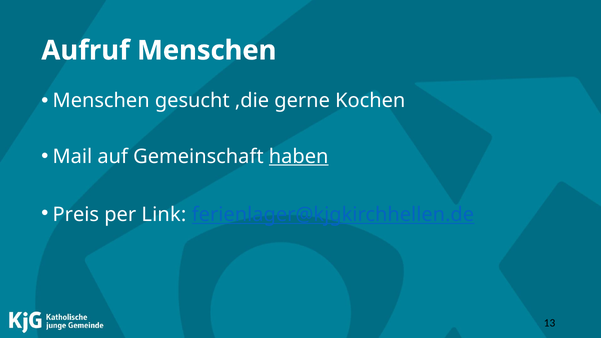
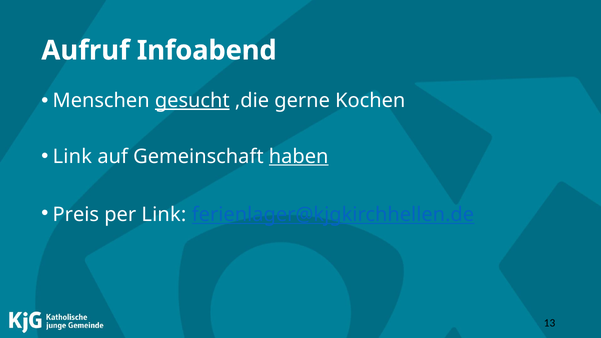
Aufruf Menschen: Menschen -> Infoabend
gesucht underline: none -> present
Mail at (72, 157): Mail -> Link
